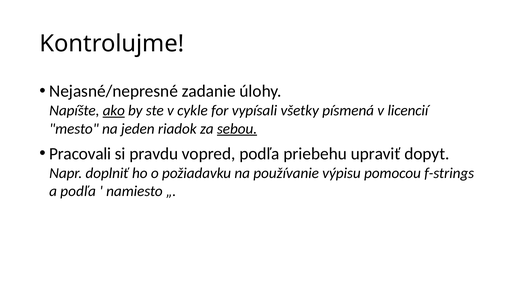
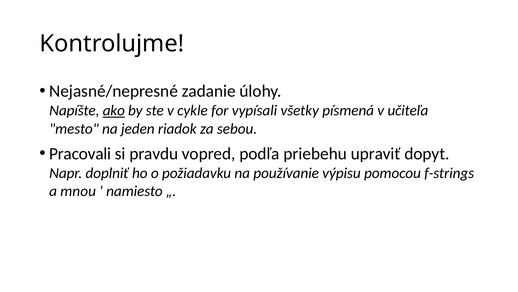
licencií: licencií -> učiteľa
sebou underline: present -> none
a podľa: podľa -> mnou
